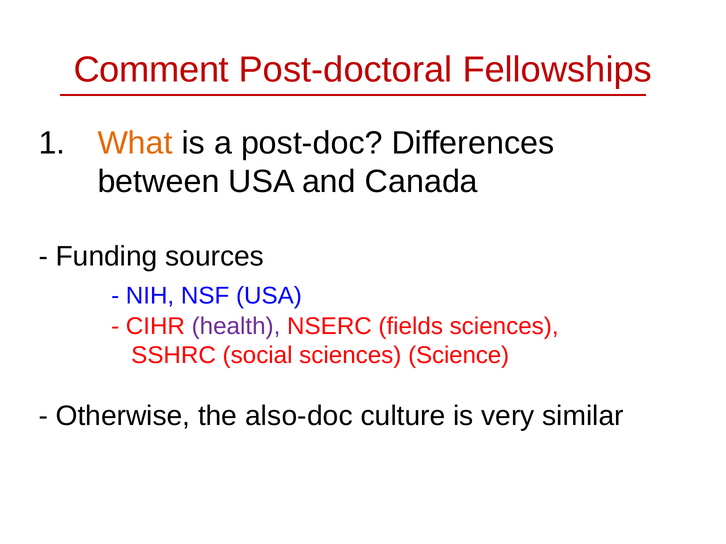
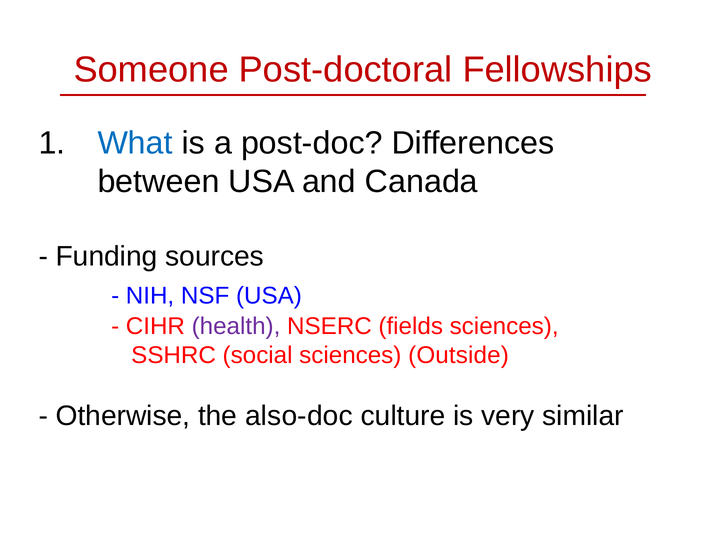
Comment: Comment -> Someone
What colour: orange -> blue
Science: Science -> Outside
